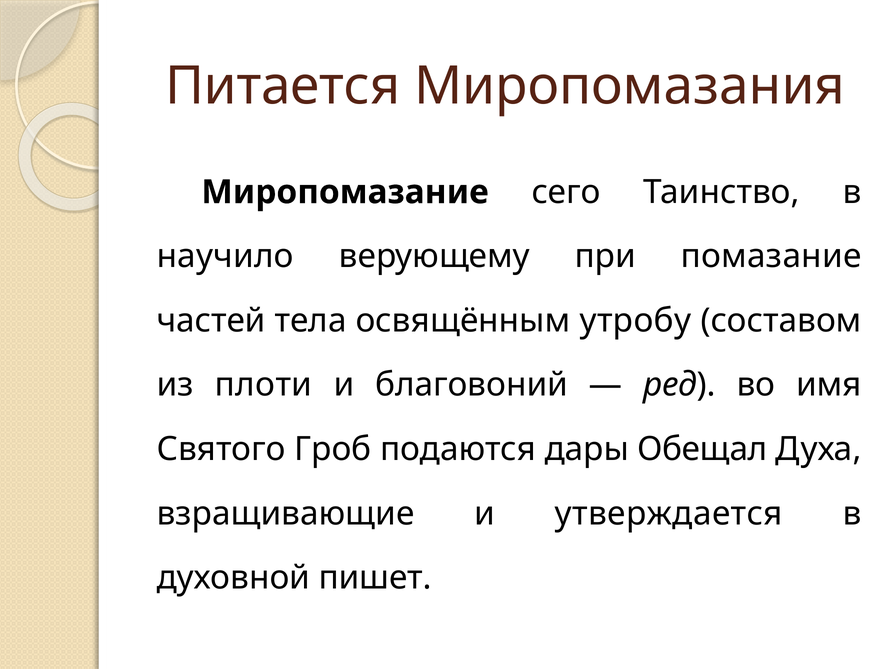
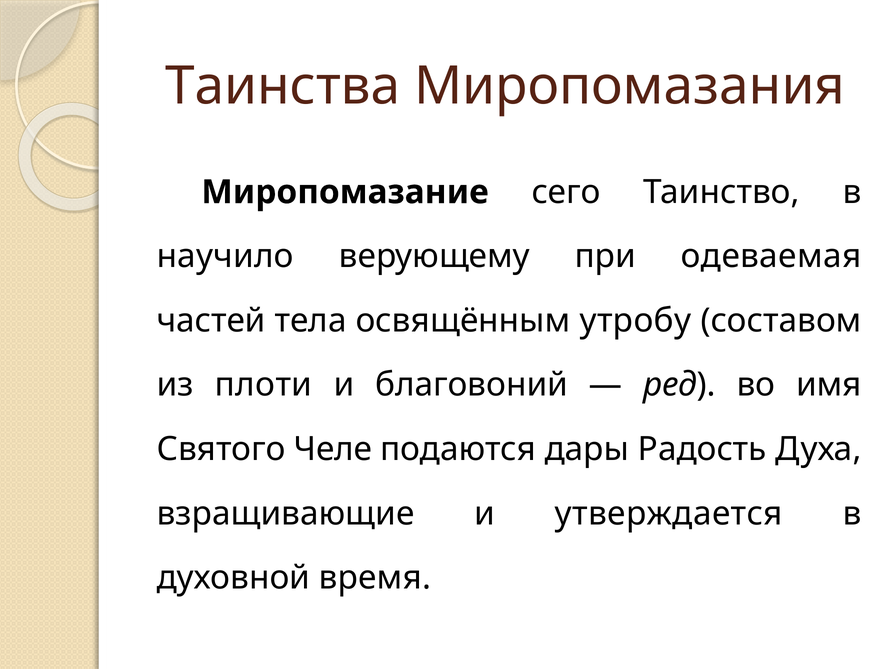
Питается: Питается -> Таинства
помазание: помазание -> одеваемая
Гроб: Гроб -> Челе
Обещал: Обещал -> Радость
пишет: пишет -> время
